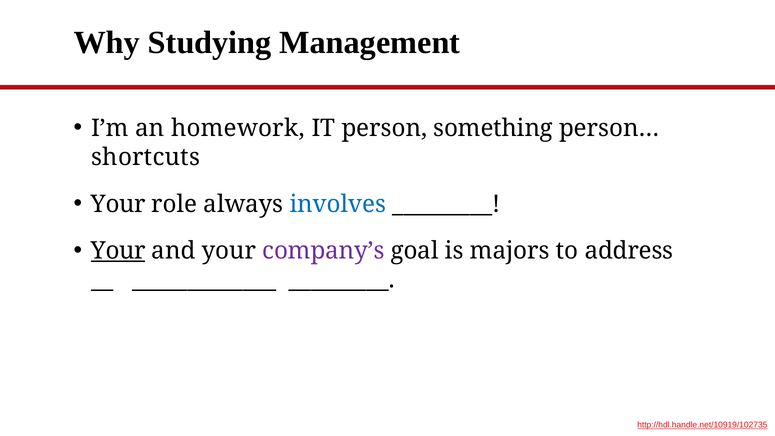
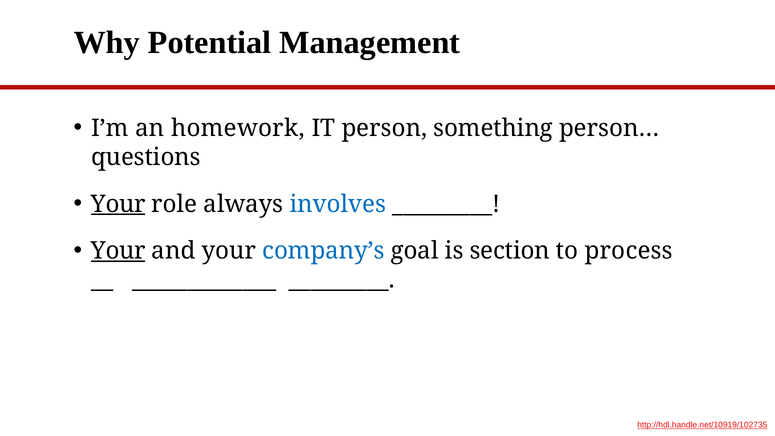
Studying: Studying -> Potential
shortcuts: shortcuts -> questions
Your at (118, 204) underline: none -> present
company’s colour: purple -> blue
majors: majors -> section
address: address -> process
